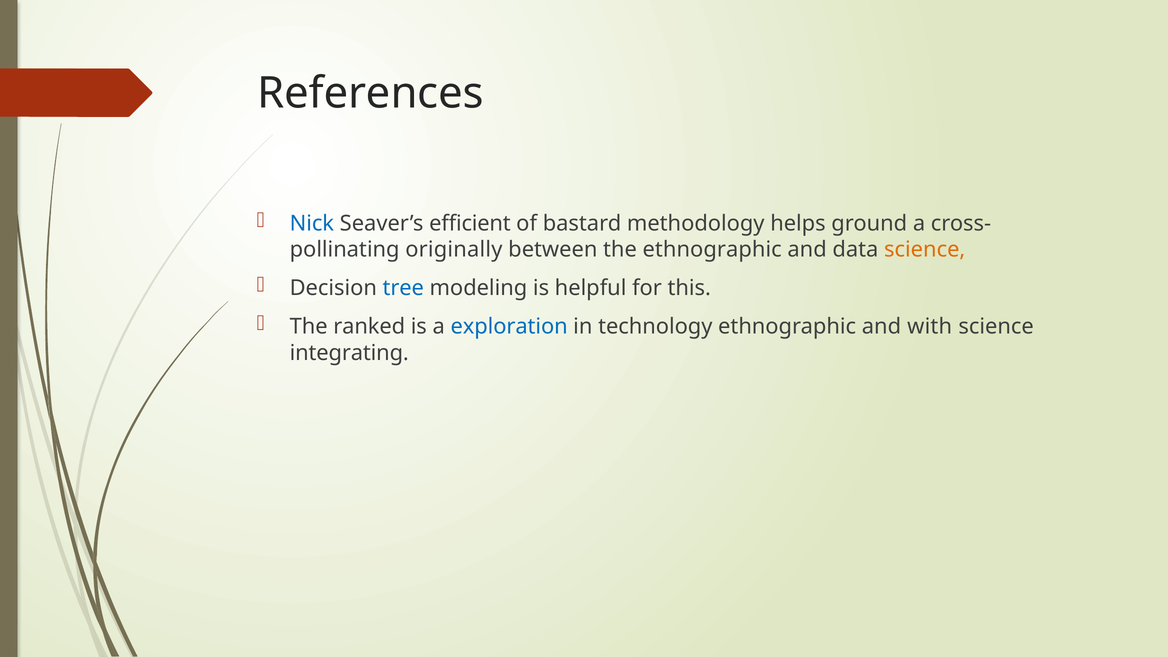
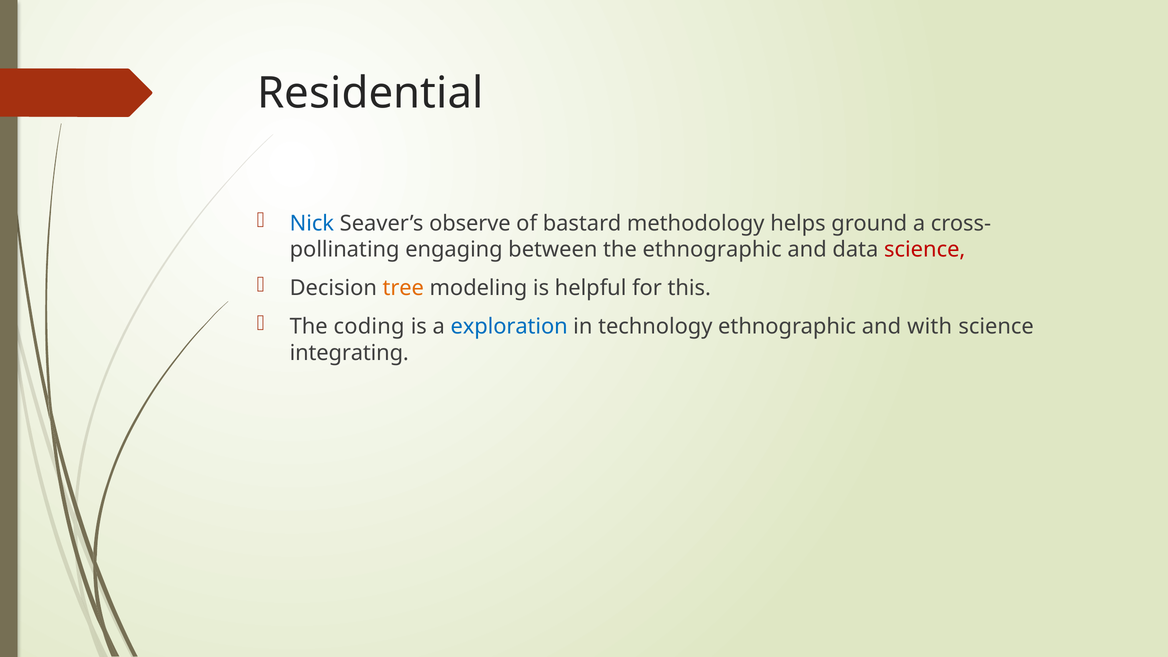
References: References -> Residential
efficient: efficient -> observe
originally: originally -> engaging
science at (925, 250) colour: orange -> red
tree colour: blue -> orange
ranked: ranked -> coding
